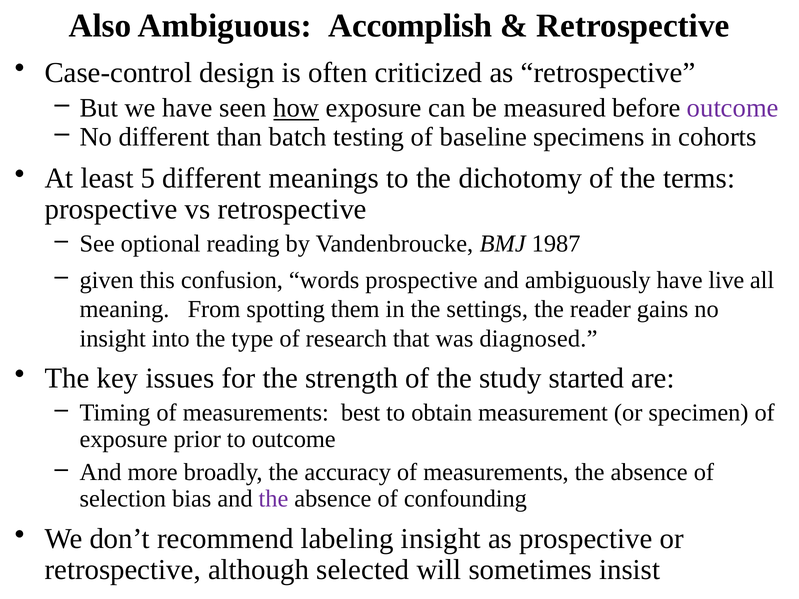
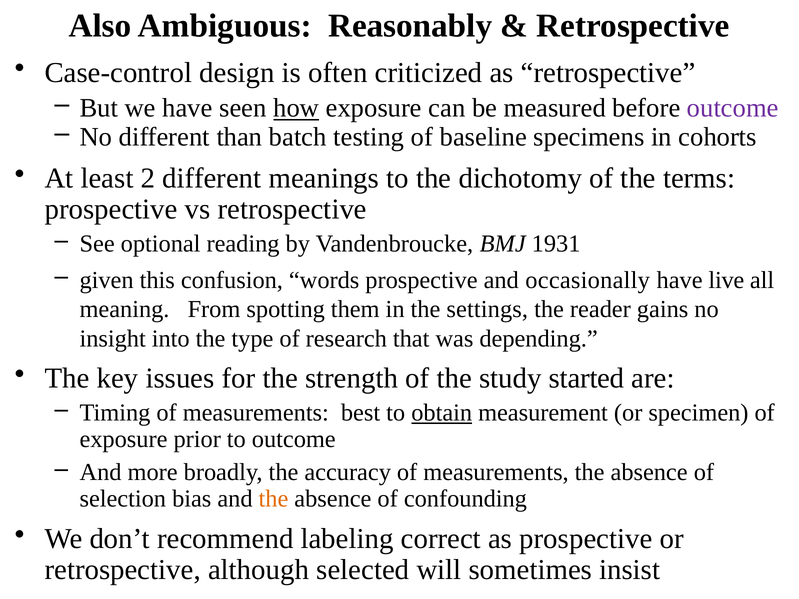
Accomplish: Accomplish -> Reasonably
5: 5 -> 2
1987: 1987 -> 1931
ambiguously: ambiguously -> occasionally
diagnosed: diagnosed -> depending
obtain underline: none -> present
the at (273, 499) colour: purple -> orange
labeling insight: insight -> correct
